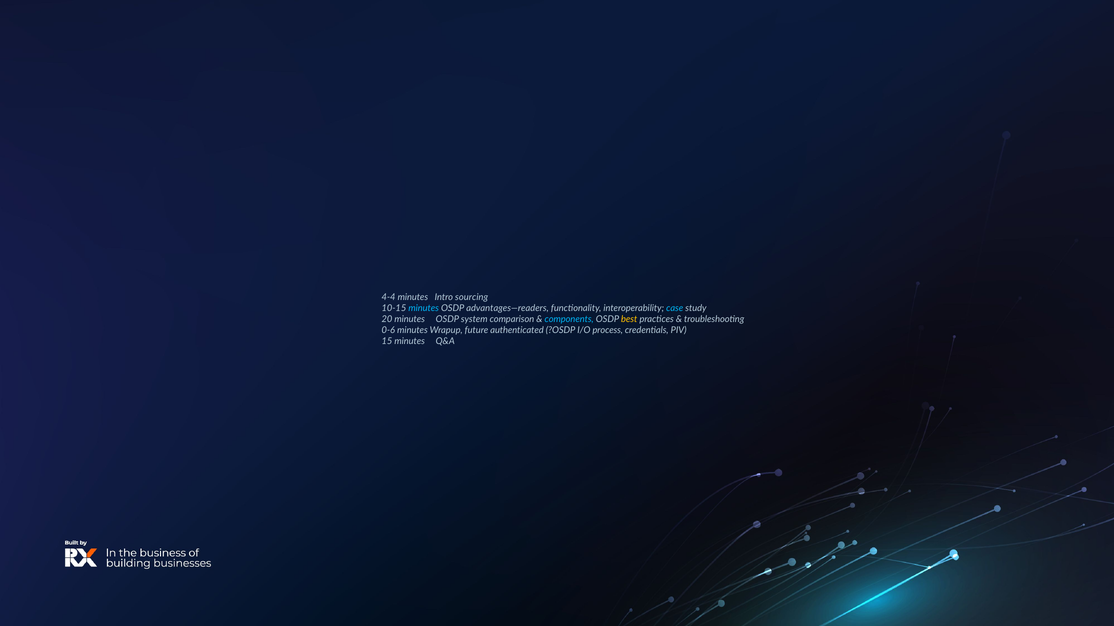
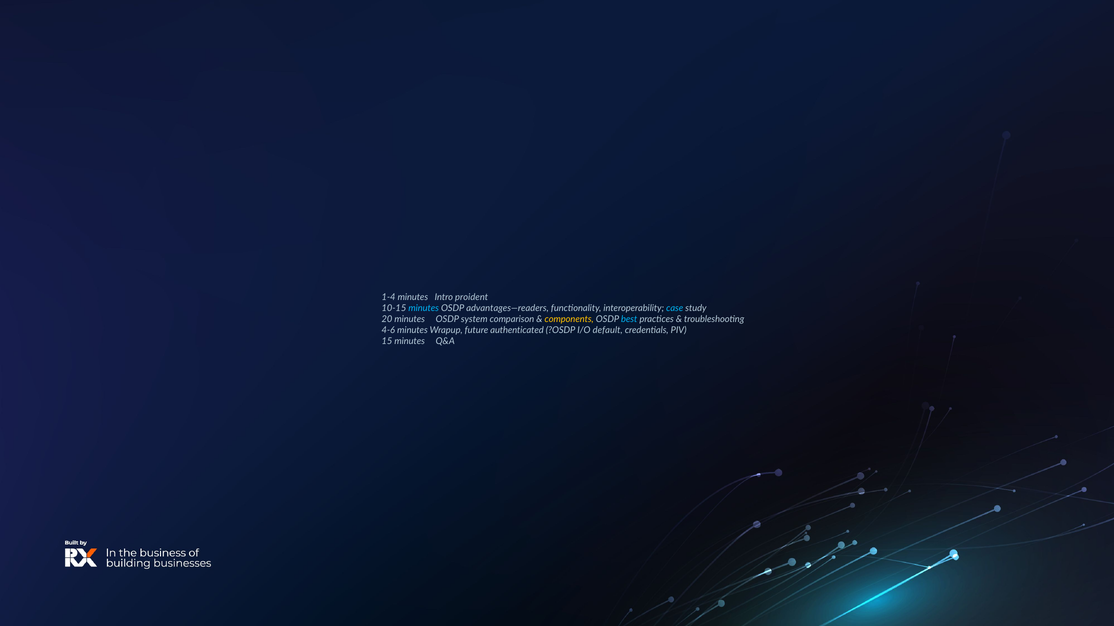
4-4: 4-4 -> 1-4
sourcing: sourcing -> proident
components colour: light blue -> yellow
best colour: yellow -> light blue
0-6: 0-6 -> 4-6
process: process -> default
